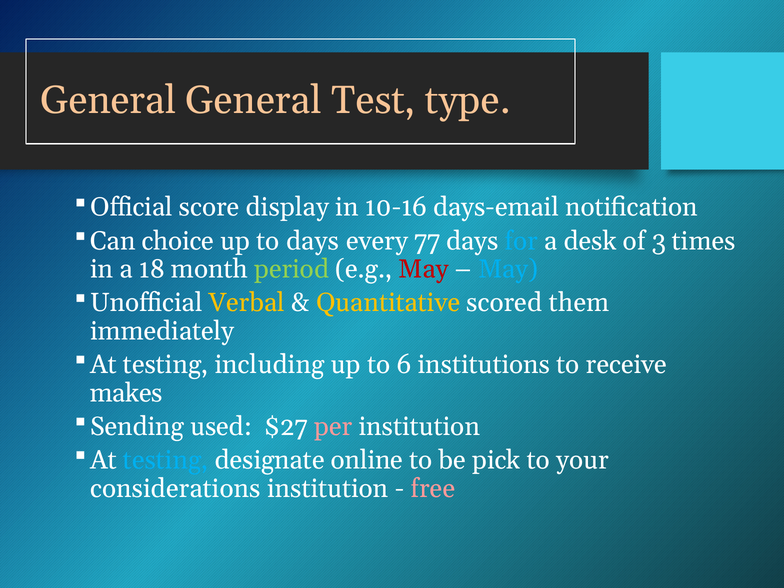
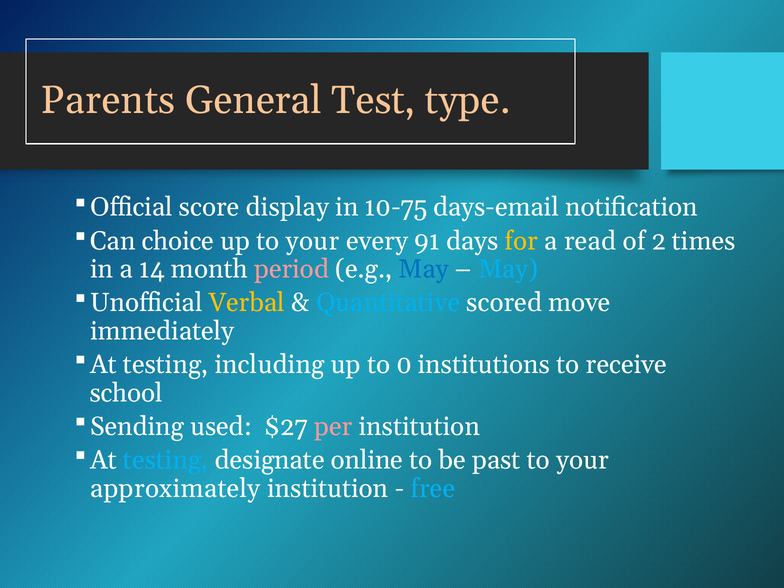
General at (108, 100): General -> Parents
10-16: 10-16 -> 10-75
up to days: days -> your
77: 77 -> 91
for colour: light blue -> yellow
desk: desk -> read
3: 3 -> 2
18: 18 -> 14
period colour: light green -> pink
May at (424, 269) colour: red -> blue
Quantitative colour: yellow -> light blue
them: them -> move
6: 6 -> 0
makes: makes -> school
pick: pick -> past
considerations: considerations -> approximately
free colour: pink -> light blue
